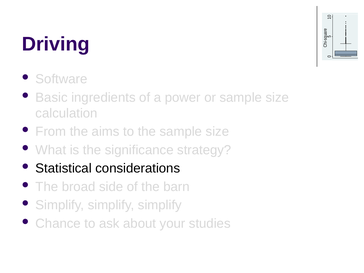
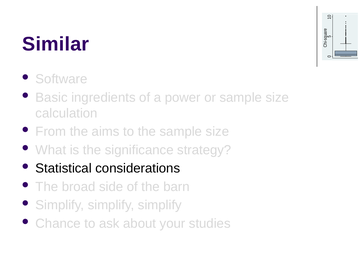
Driving: Driving -> Similar
